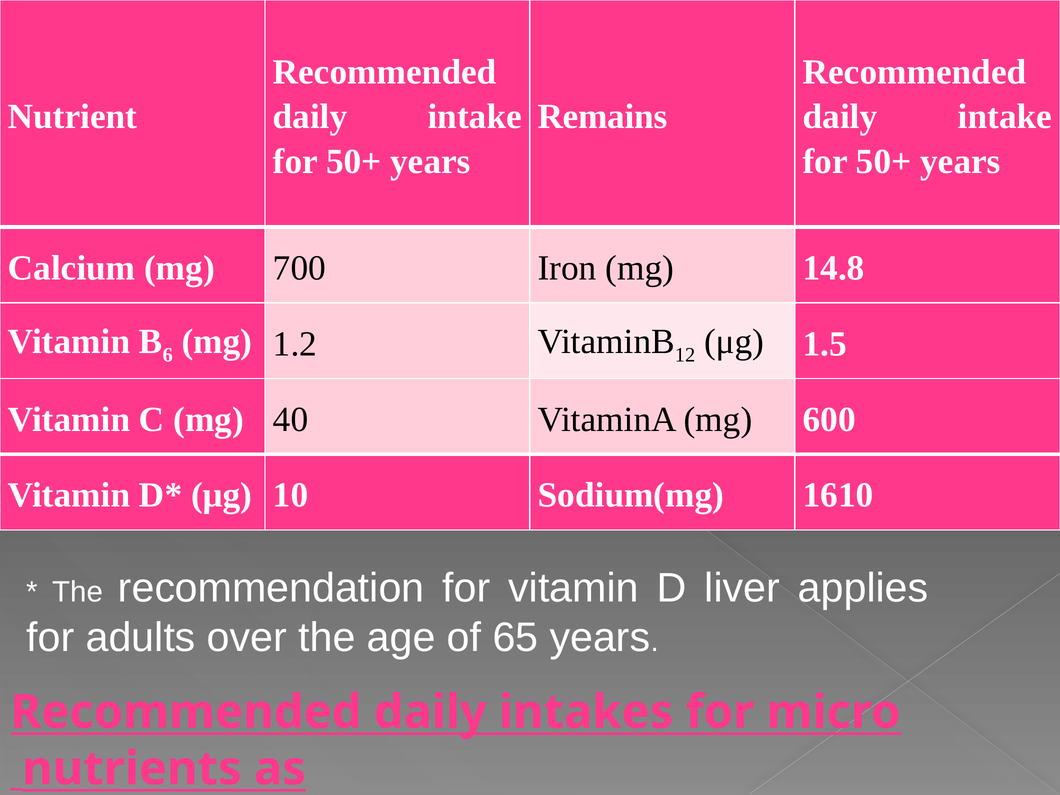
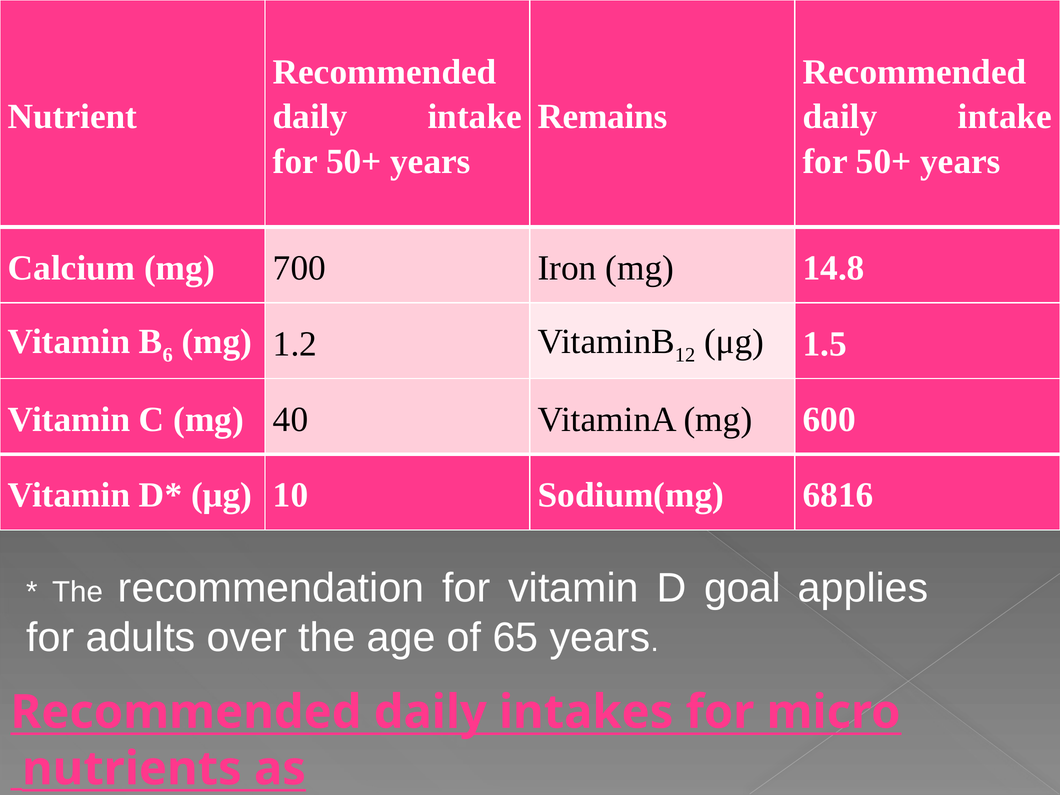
1610: 1610 -> 6816
liver: liver -> goal
